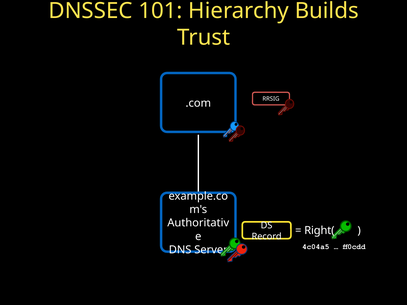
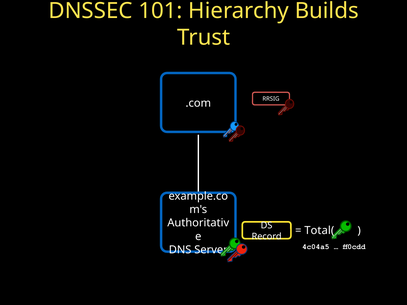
Right(: Right( -> Total(
